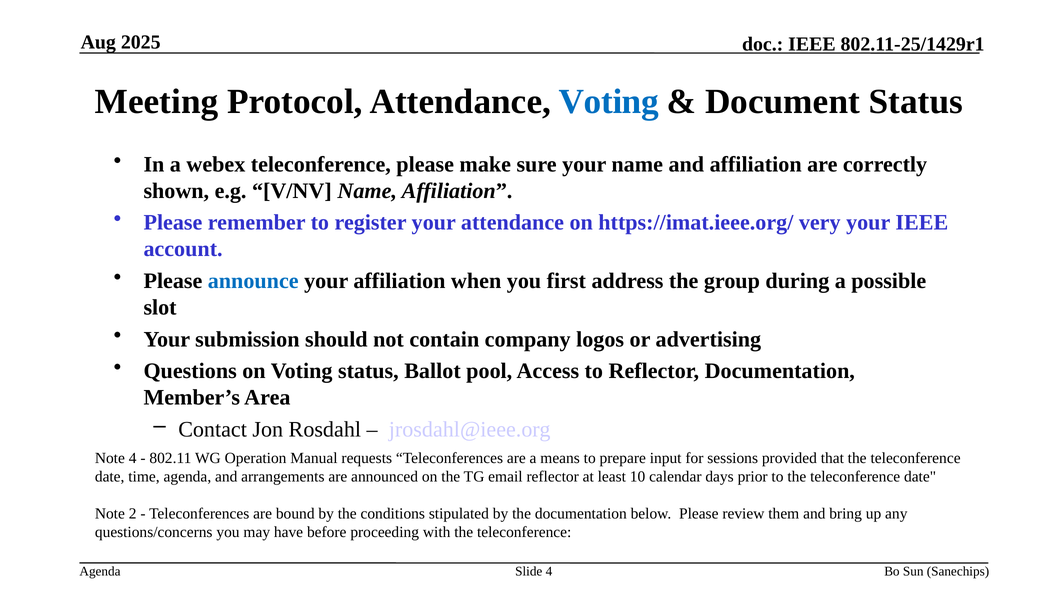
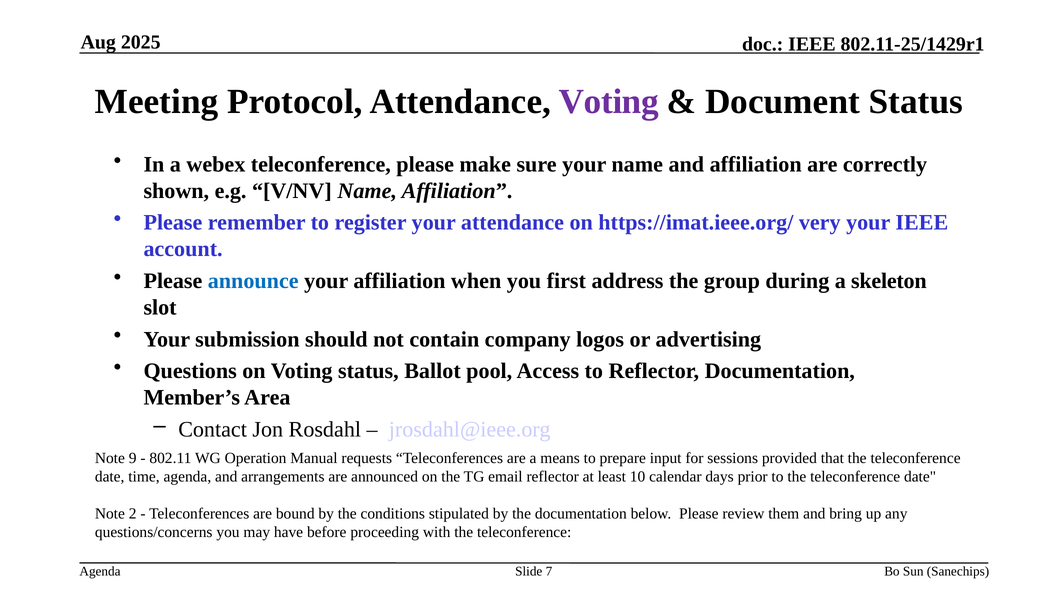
Voting at (609, 102) colour: blue -> purple
possible: possible -> skeleton
Note 4: 4 -> 9
Slide 4: 4 -> 7
